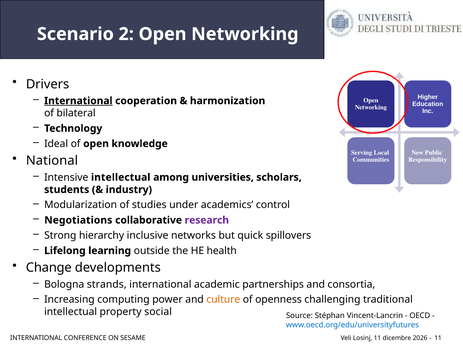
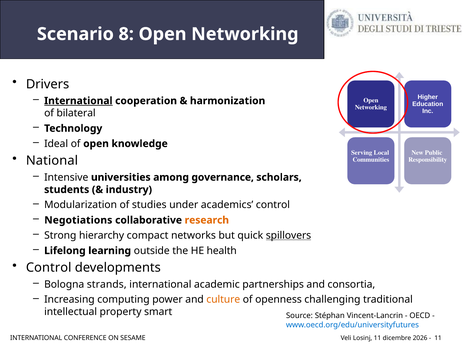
2: 2 -> 8
Intensive intellectual: intellectual -> universities
universities: universities -> governance
research colour: purple -> orange
inclusive: inclusive -> compact
spillovers underline: none -> present
Change at (49, 268): Change -> Control
social: social -> smart
